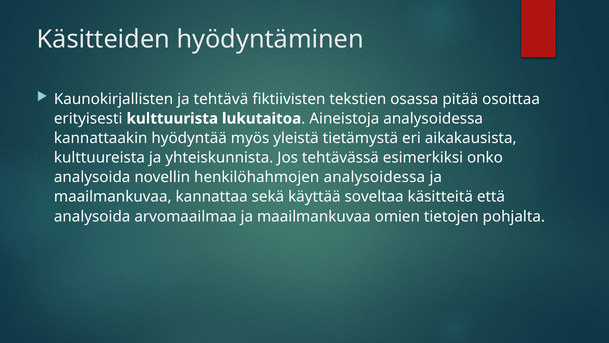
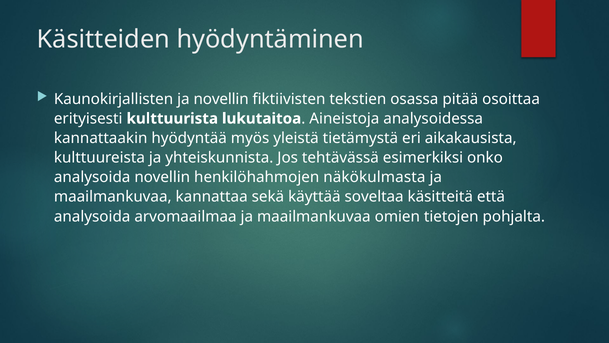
ja tehtävä: tehtävä -> novellin
henkilöhahmojen analysoidessa: analysoidessa -> näkökulmasta
